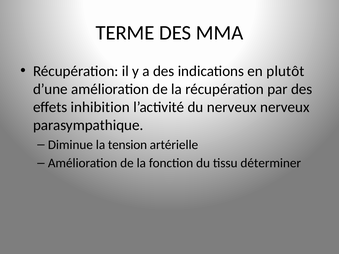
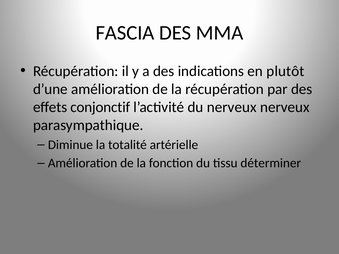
TERME: TERME -> FASCIA
inhibition: inhibition -> conjonctif
tension: tension -> totalité
